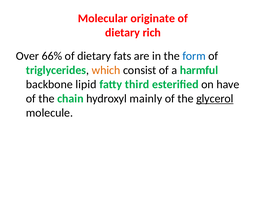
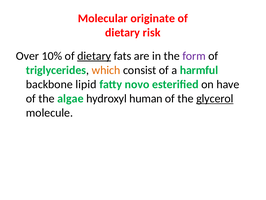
rich: rich -> risk
66%: 66% -> 10%
dietary at (94, 56) underline: none -> present
form colour: blue -> purple
third: third -> novo
chain: chain -> algae
mainly: mainly -> human
